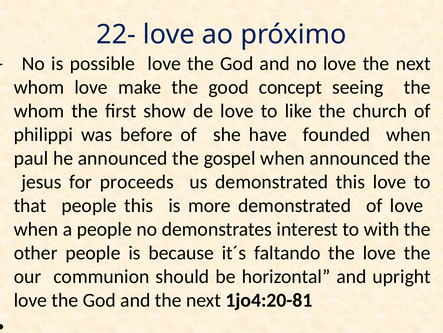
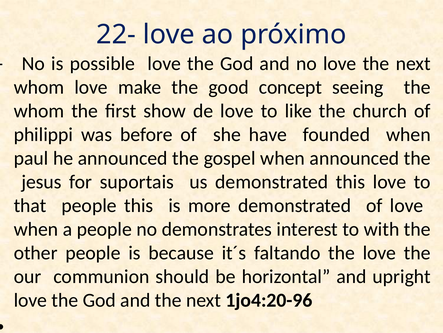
proceeds: proceeds -> suportais
1jo4:20-81: 1jo4:20-81 -> 1jo4:20-96
